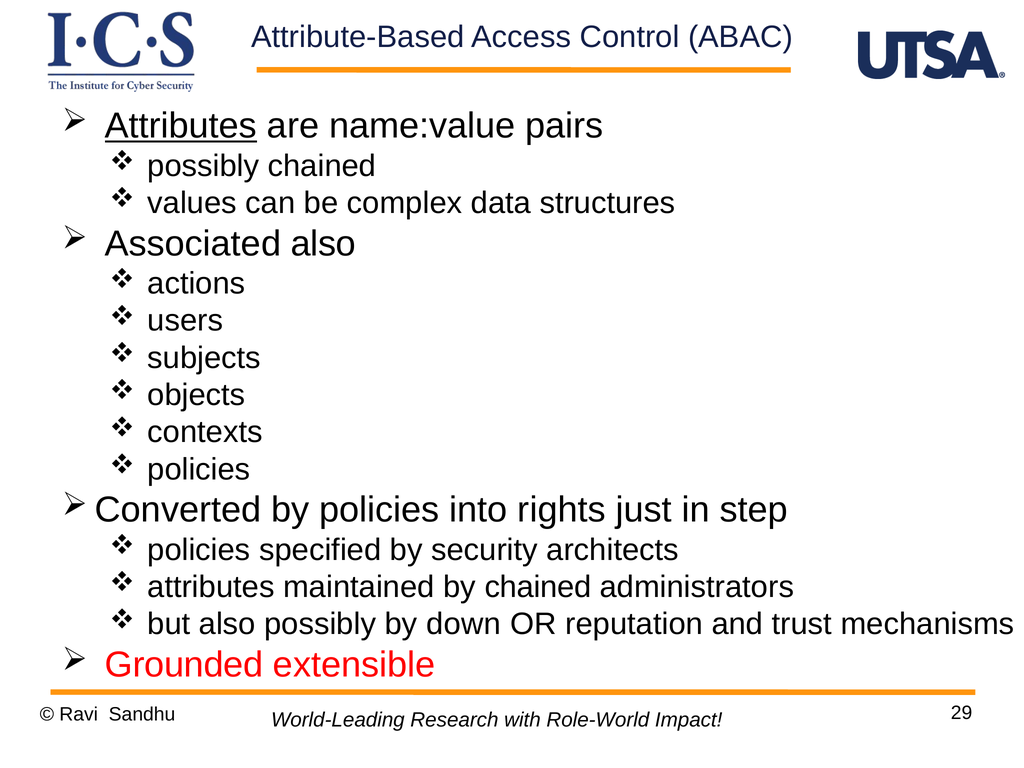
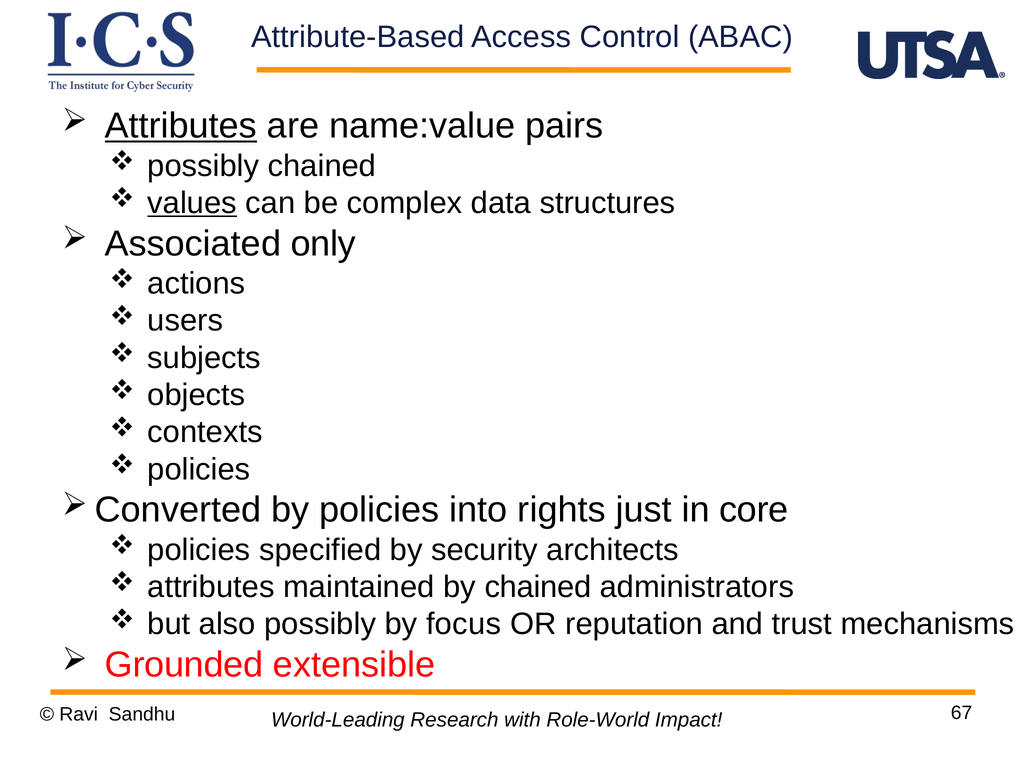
values underline: none -> present
Associated also: also -> only
step: step -> core
down: down -> focus
29: 29 -> 67
